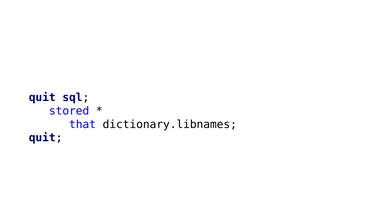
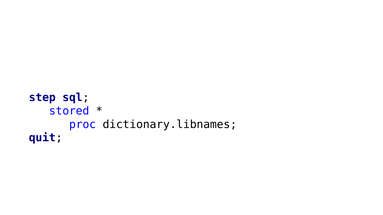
quit at (42, 98): quit -> step
that: that -> proc
